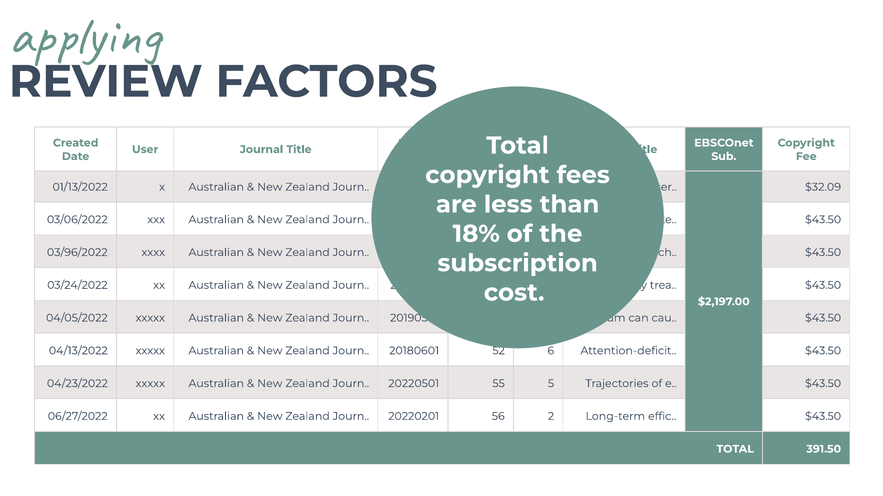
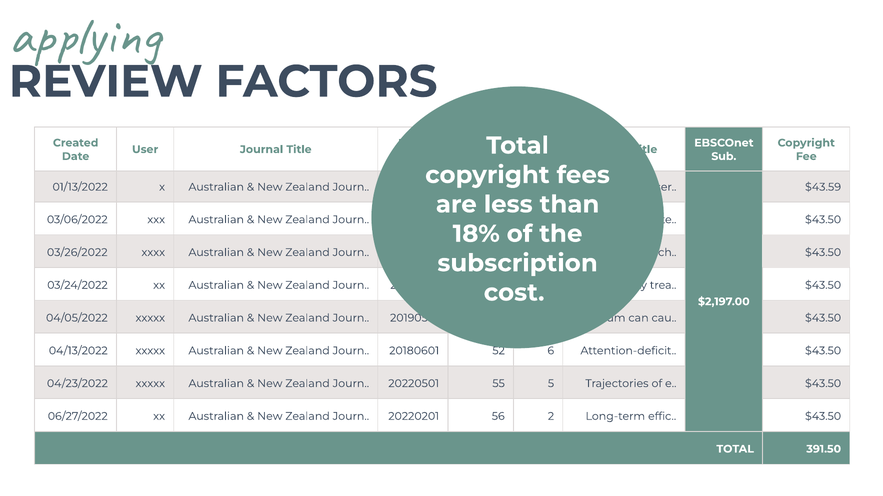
$32.09: $32.09 -> $43.59
03/96/2022: 03/96/2022 -> 03/26/2022
